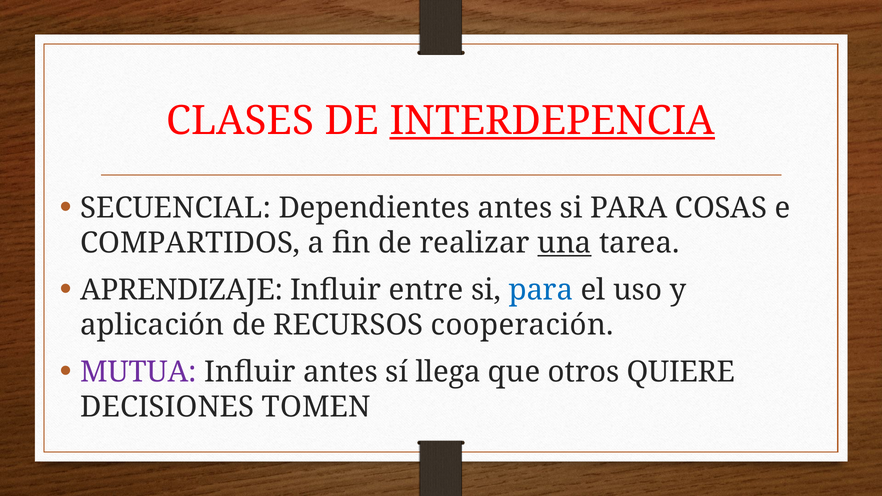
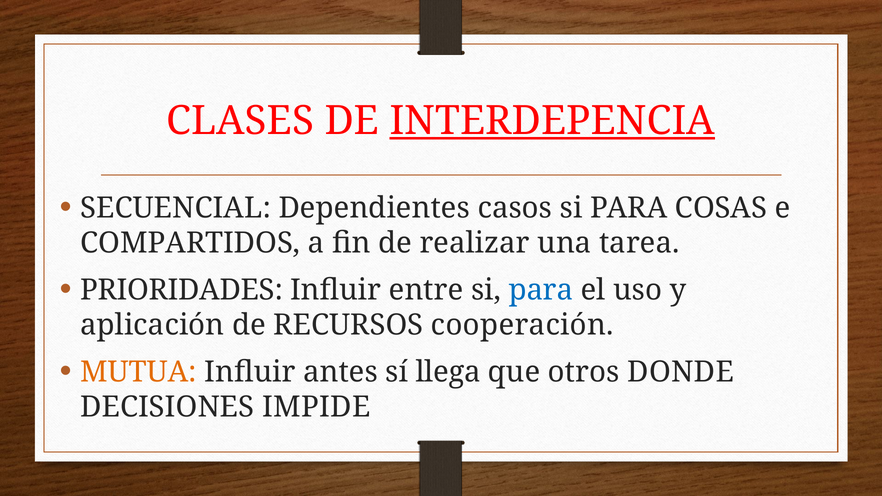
Dependientes antes: antes -> casos
una underline: present -> none
APRENDIZAJE: APRENDIZAJE -> PRIORIDADES
MUTUA colour: purple -> orange
QUIERE: QUIERE -> DONDE
TOMEN: TOMEN -> IMPIDE
